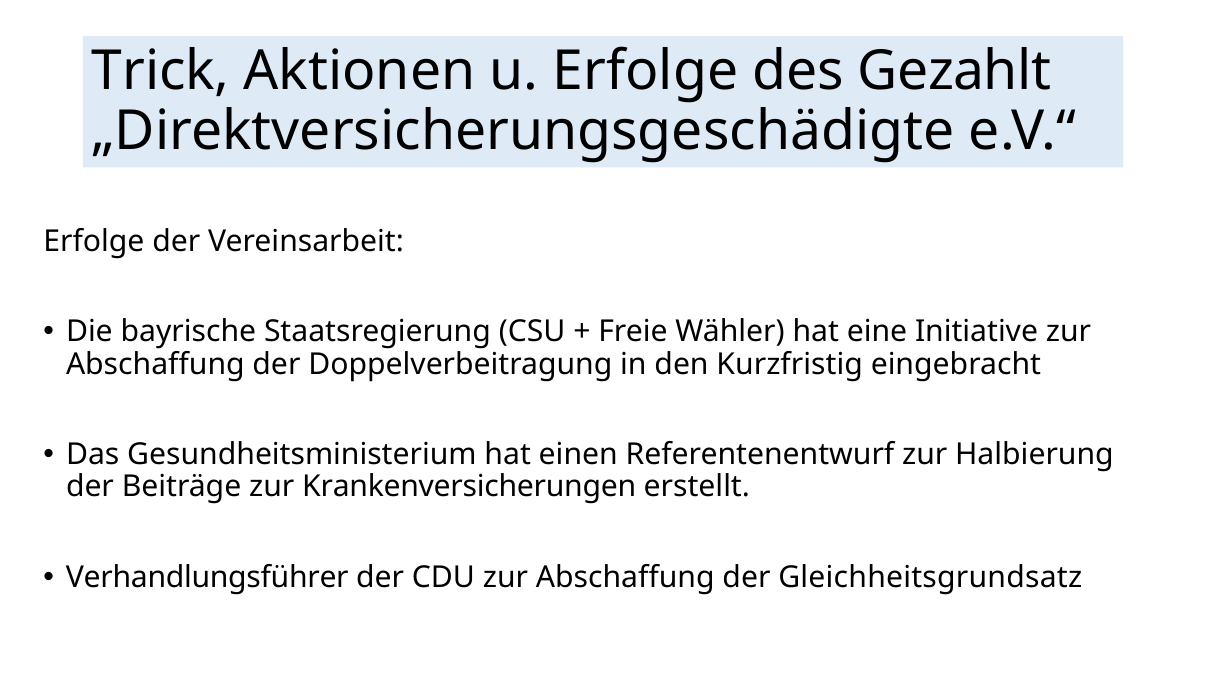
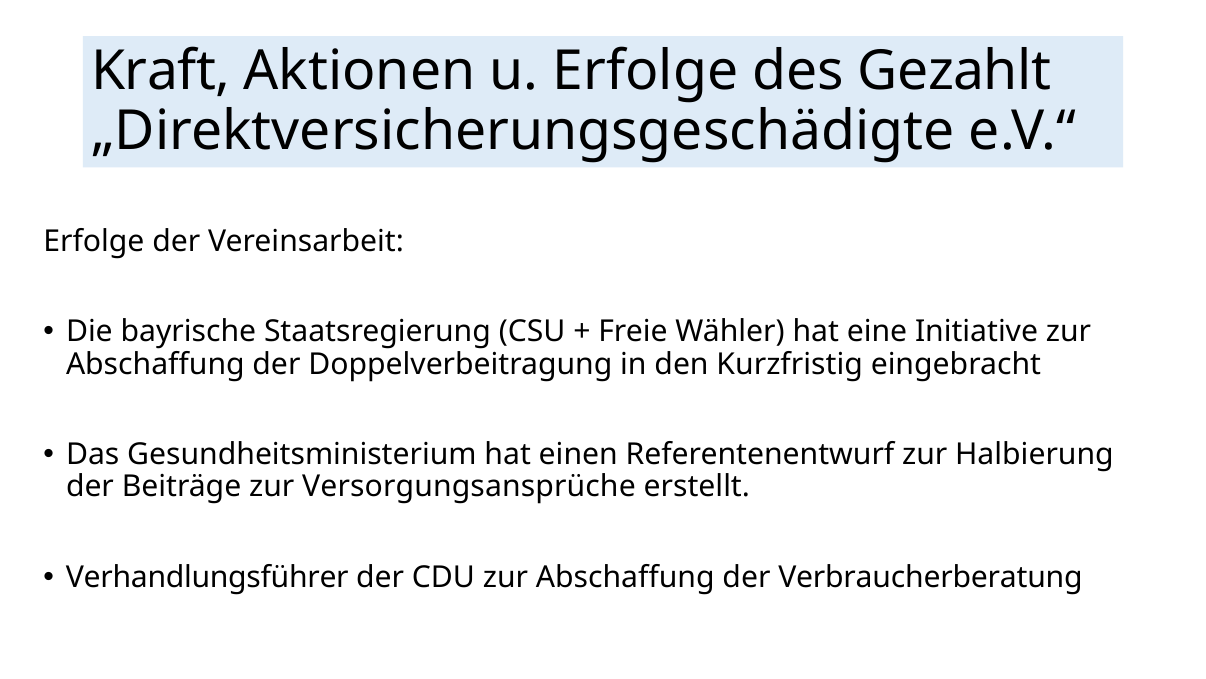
Trick: Trick -> Kraft
Krankenversicherungen: Krankenversicherungen -> Versorgungsansprüche
Gleichheitsgrundsatz: Gleichheitsgrundsatz -> Verbraucherberatung
